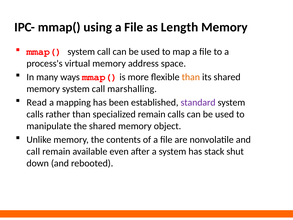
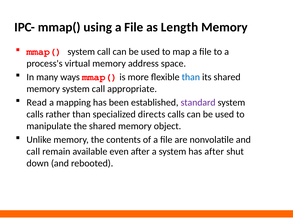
than at (191, 77) colour: orange -> blue
marshalling: marshalling -> appropriate
specialized remain: remain -> directs
has stack: stack -> after
